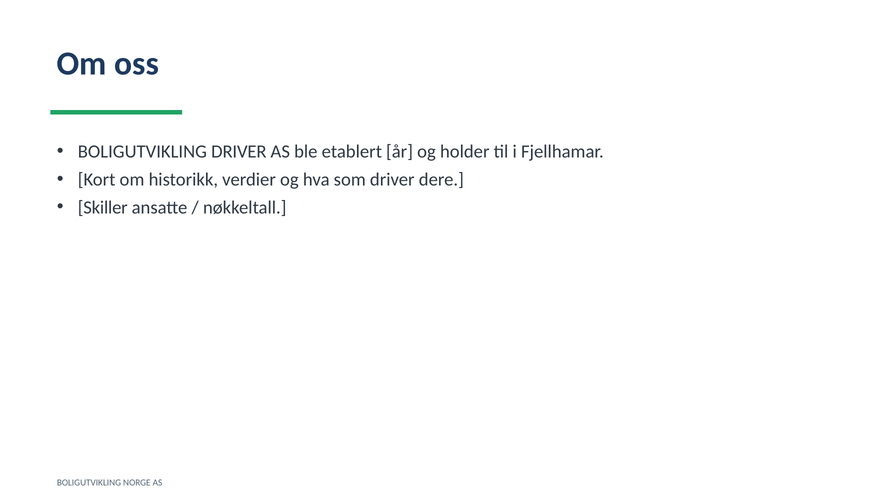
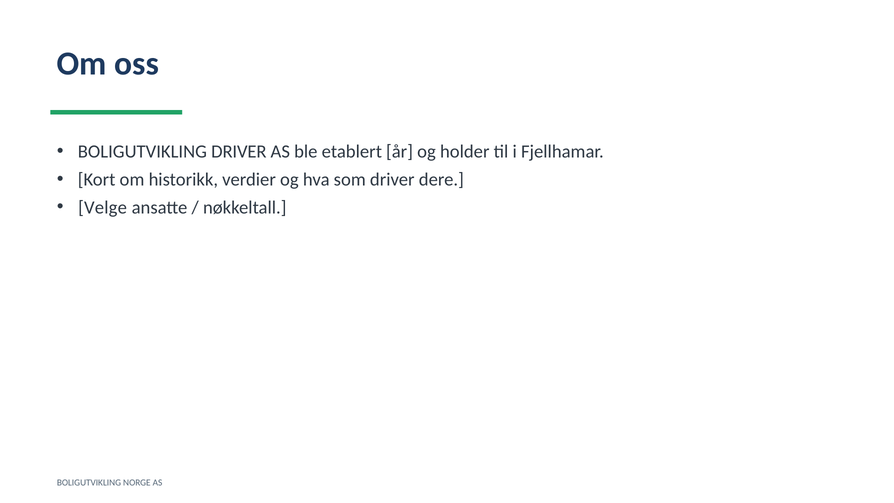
Skiller: Skiller -> Velge
